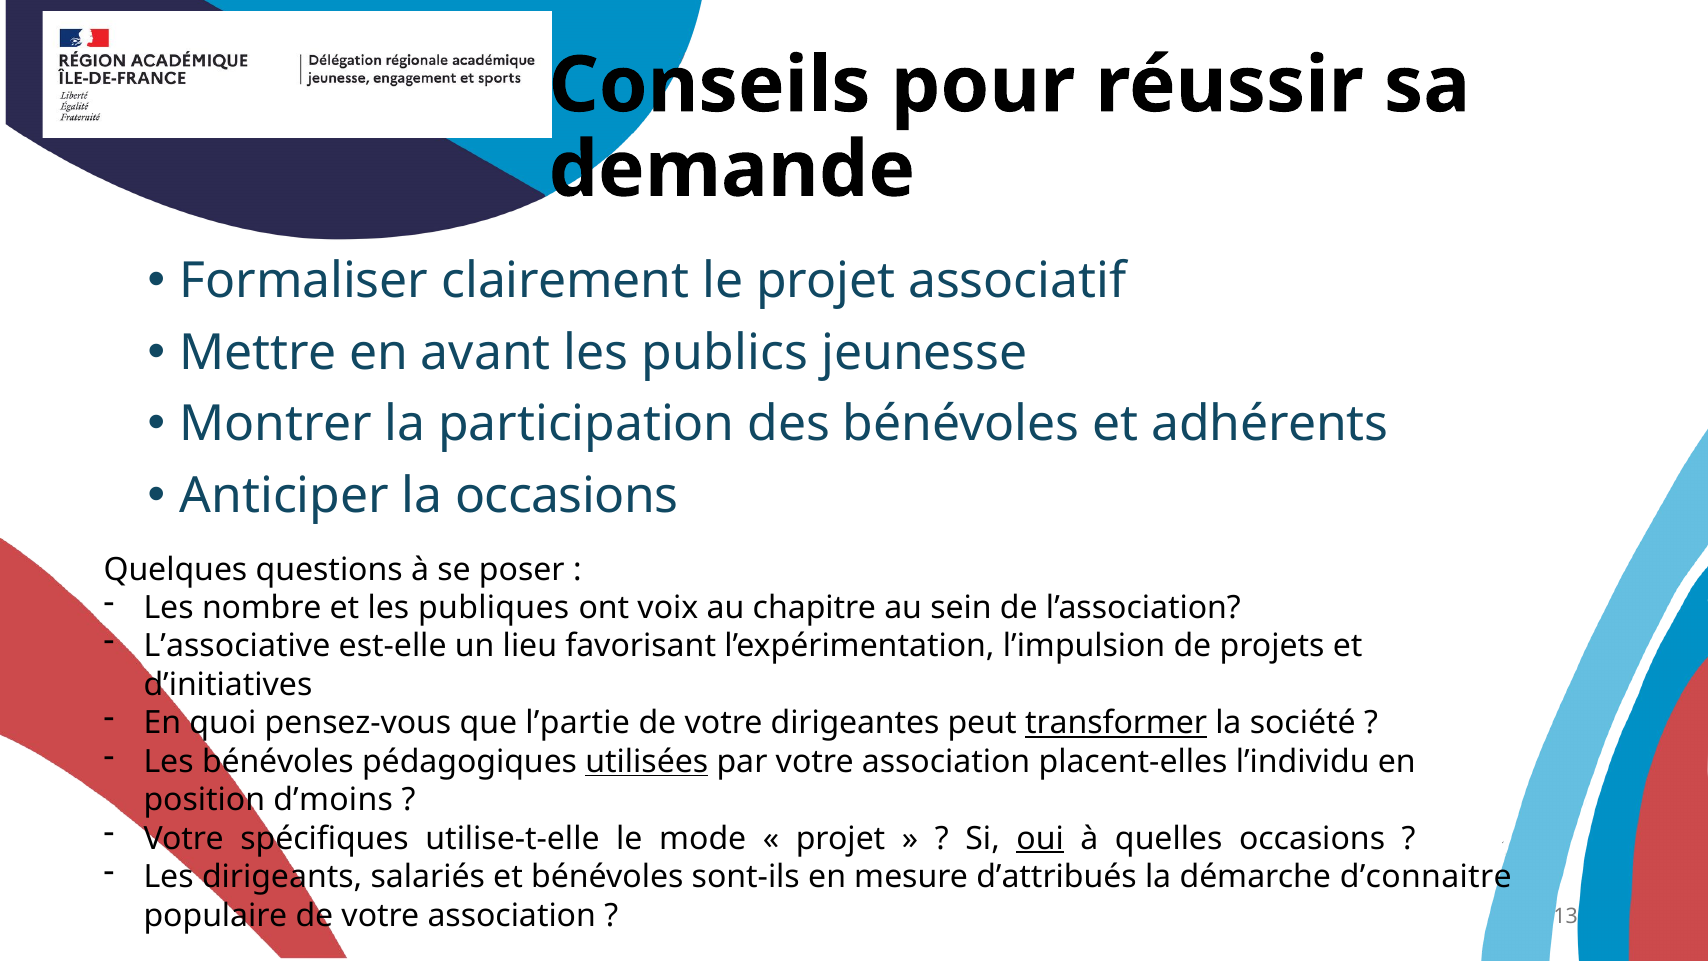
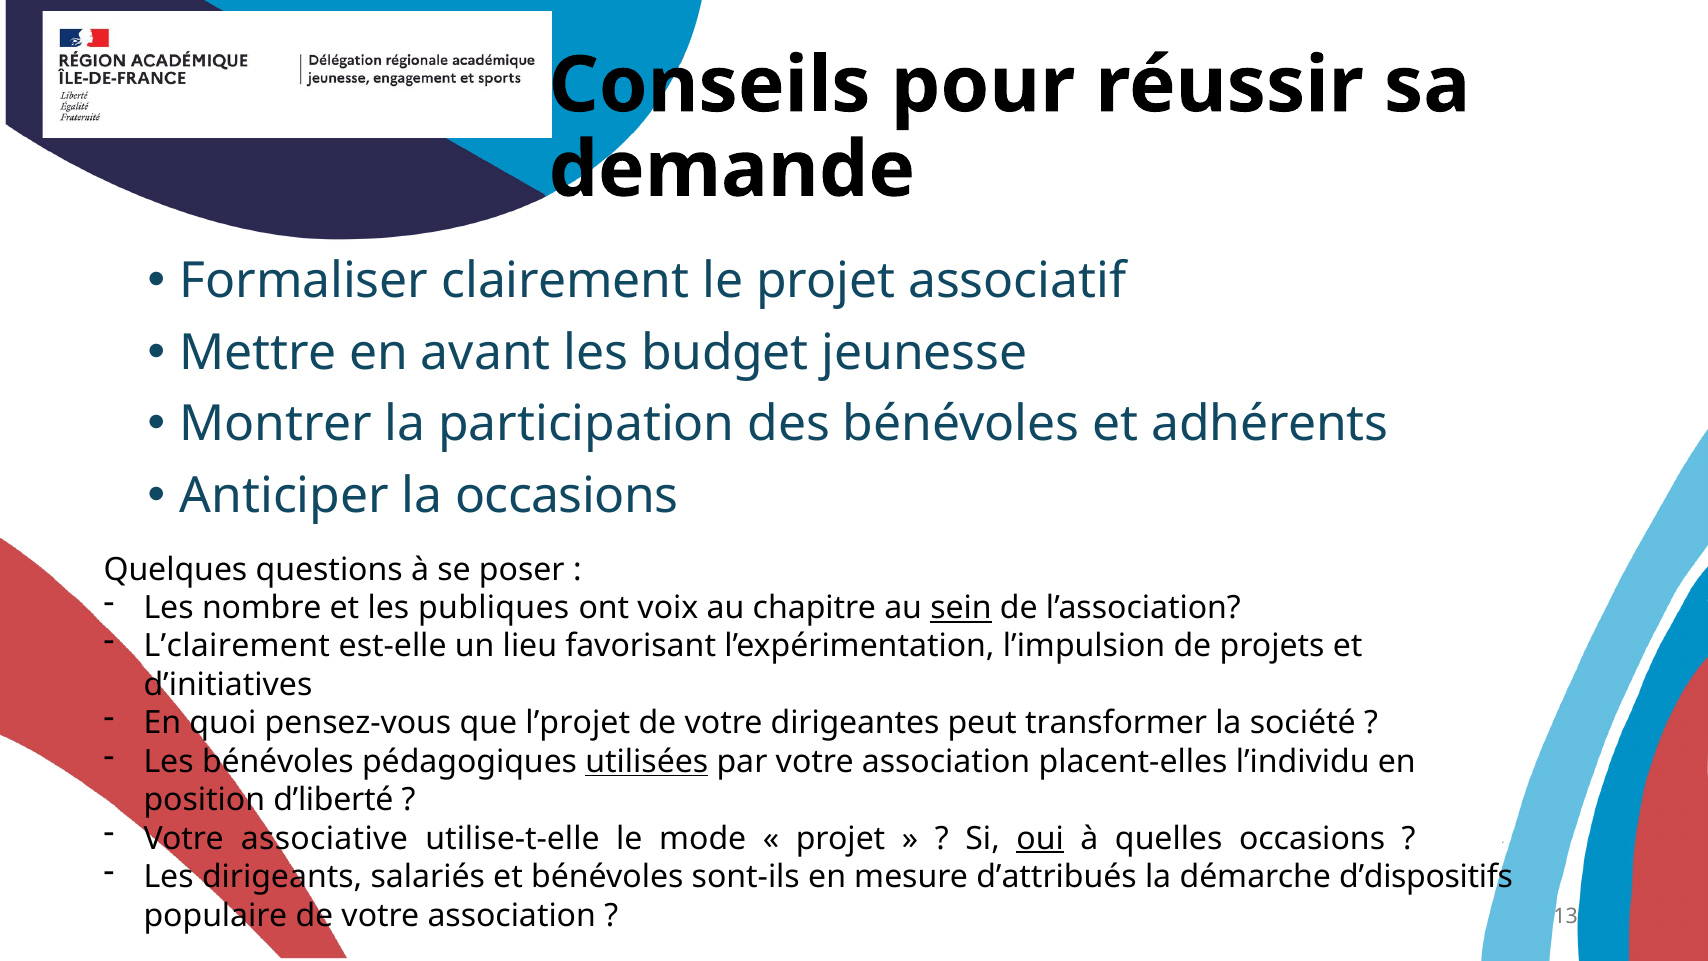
publics: publics -> budget
sein underline: none -> present
L’associative: L’associative -> L’clairement
l’partie: l’partie -> l’projet
transformer underline: present -> none
d’moins: d’moins -> d’liberté
spécifiques: spécifiques -> associative
d’connaitre: d’connaitre -> d’dispositifs
